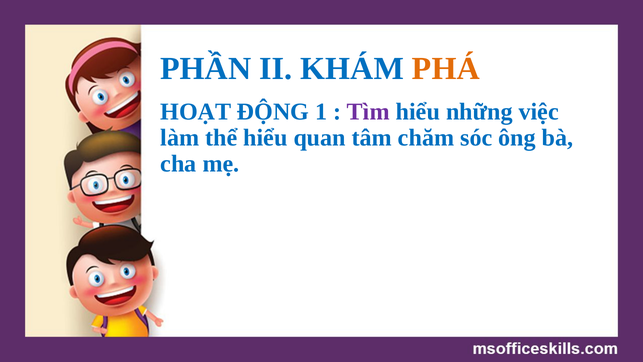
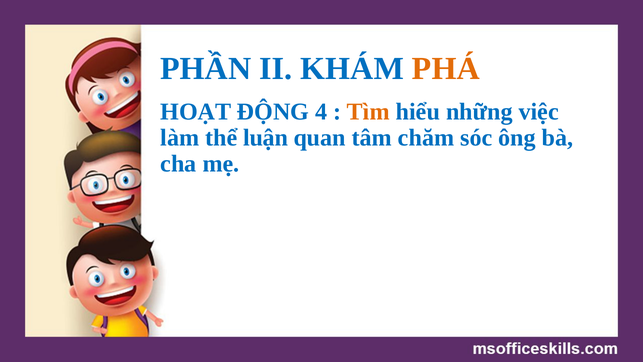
1: 1 -> 4
Tìm colour: purple -> orange
thể hiểu: hiểu -> luận
